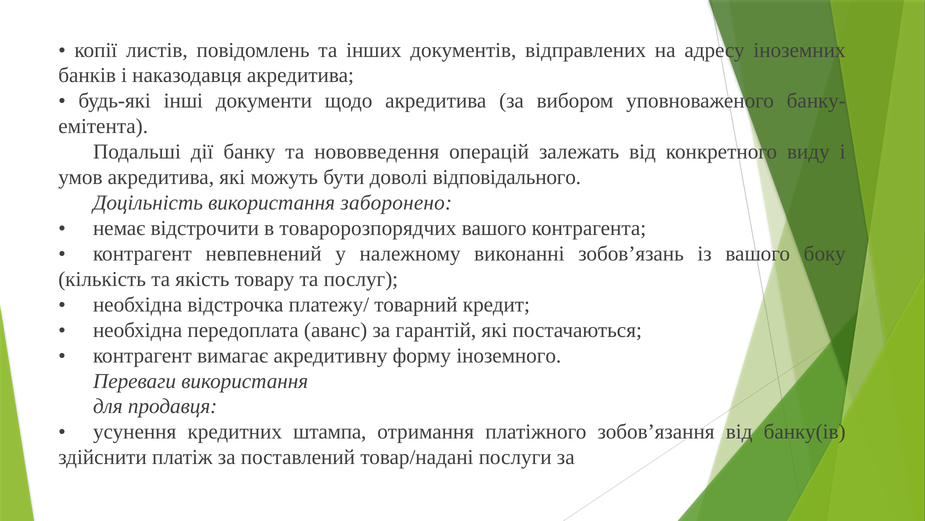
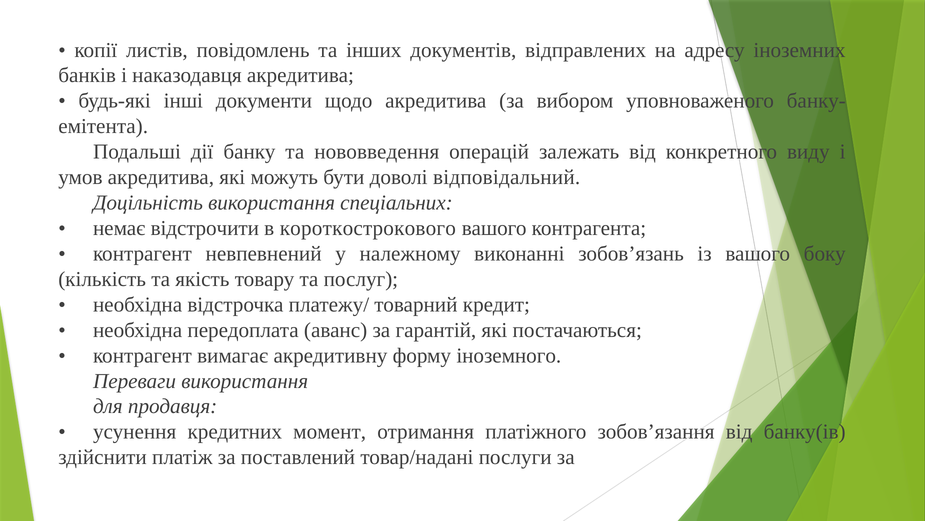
відповідального: відповідального -> відповідальний
заборонено: заборонено -> спеціальних
товаророзпорядчих: товаророзпорядчих -> короткострокового
штампа: штампа -> момент
